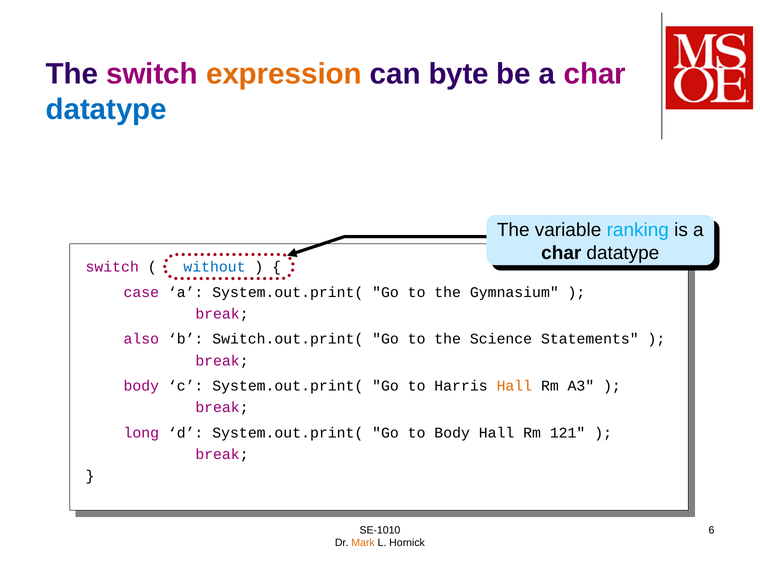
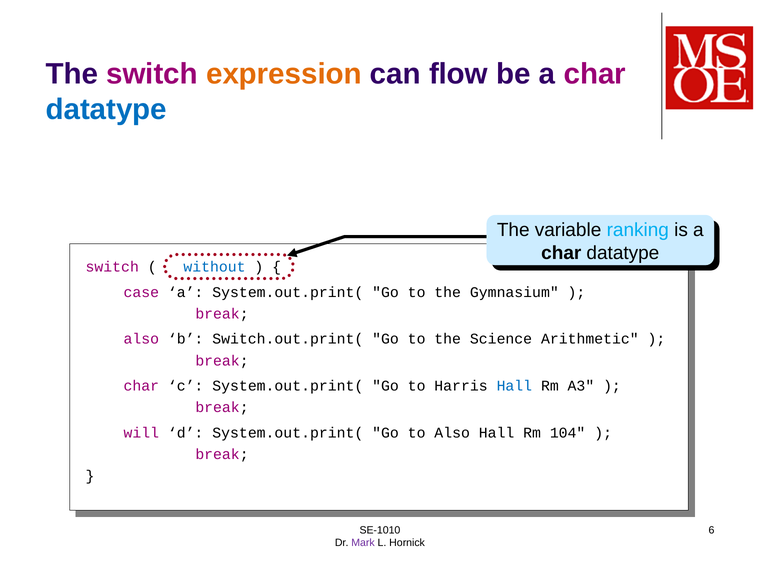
byte: byte -> flow
Statements: Statements -> Arithmetic
body at (141, 386): body -> char
Hall at (514, 386) colour: orange -> blue
long: long -> will
to Body: Body -> Also
121: 121 -> 104
Mark colour: orange -> purple
